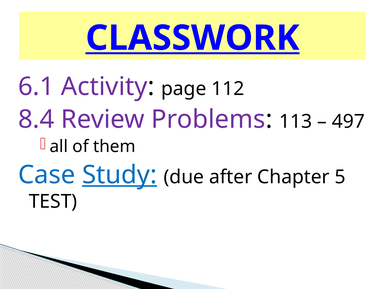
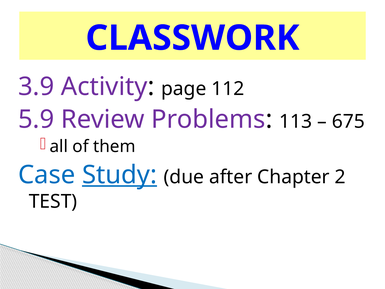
CLASSWORK underline: present -> none
6.1: 6.1 -> 3.9
8.4: 8.4 -> 5.9
497: 497 -> 675
5: 5 -> 2
